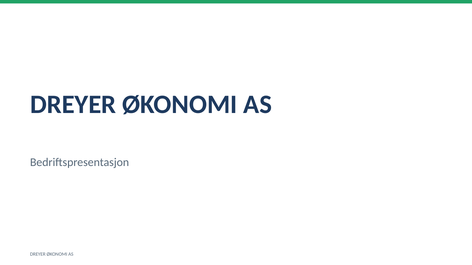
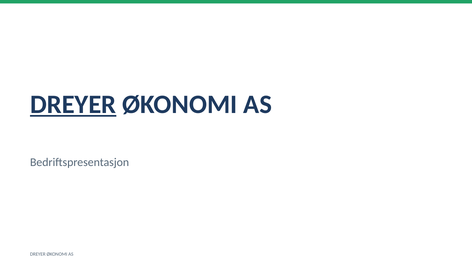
DREYER at (73, 105) underline: none -> present
